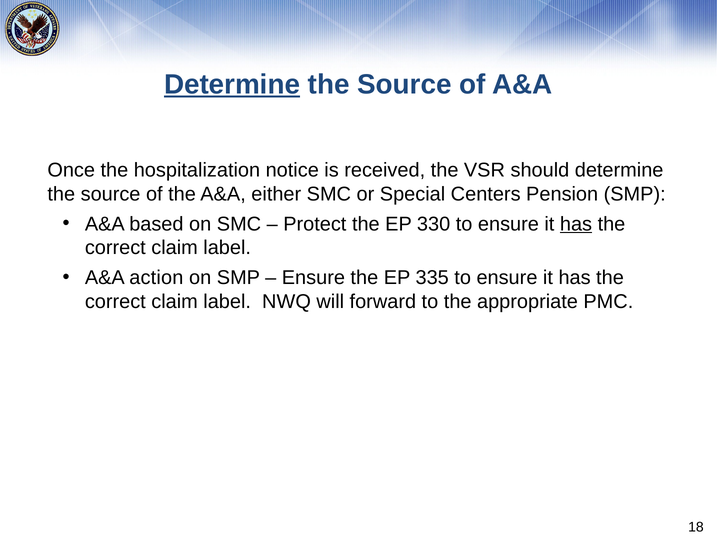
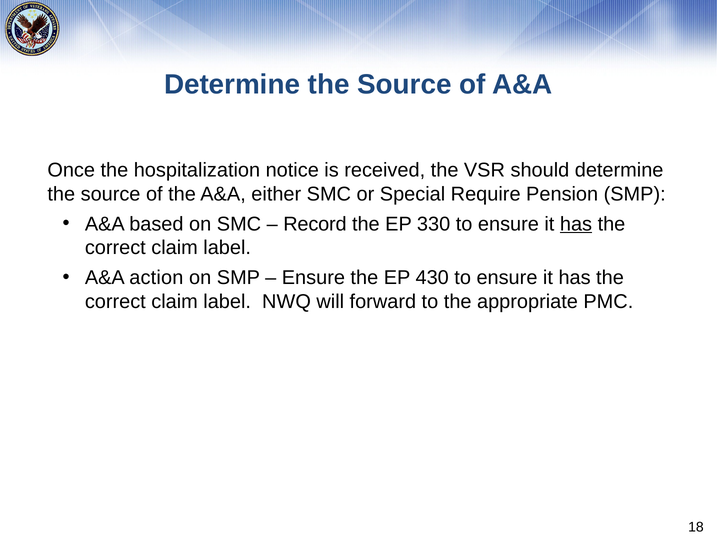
Determine at (232, 85) underline: present -> none
Centers: Centers -> Require
Protect: Protect -> Record
335: 335 -> 430
